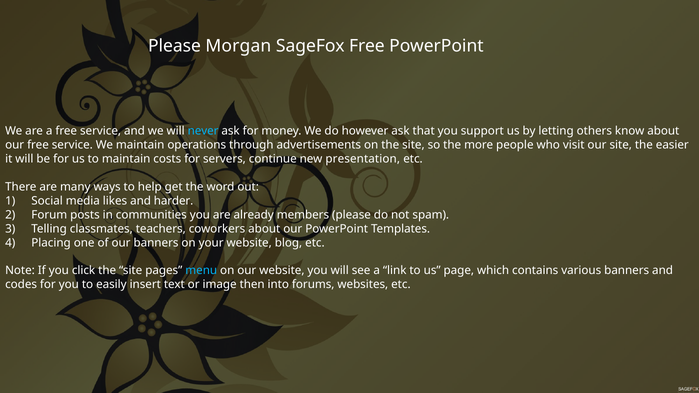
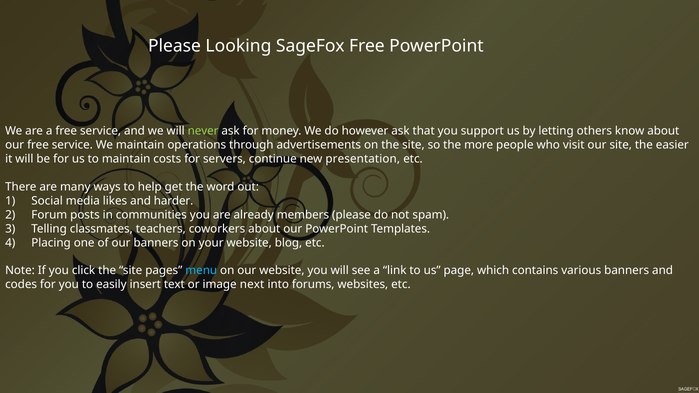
Morgan: Morgan -> Looking
never colour: light blue -> light green
then: then -> next
